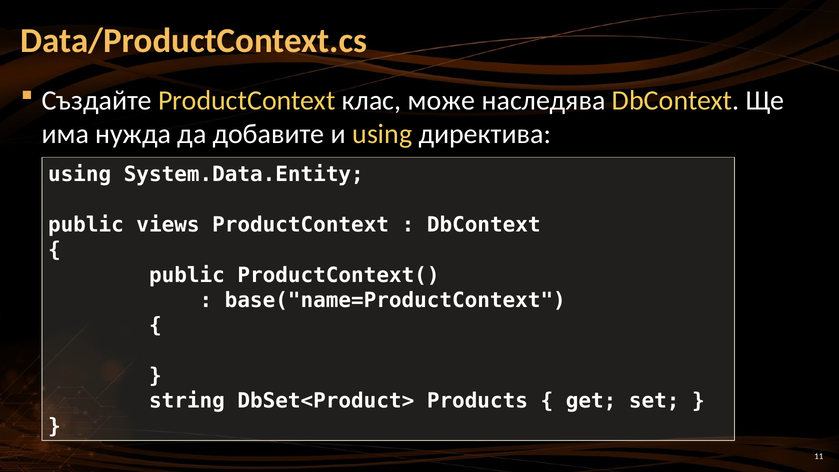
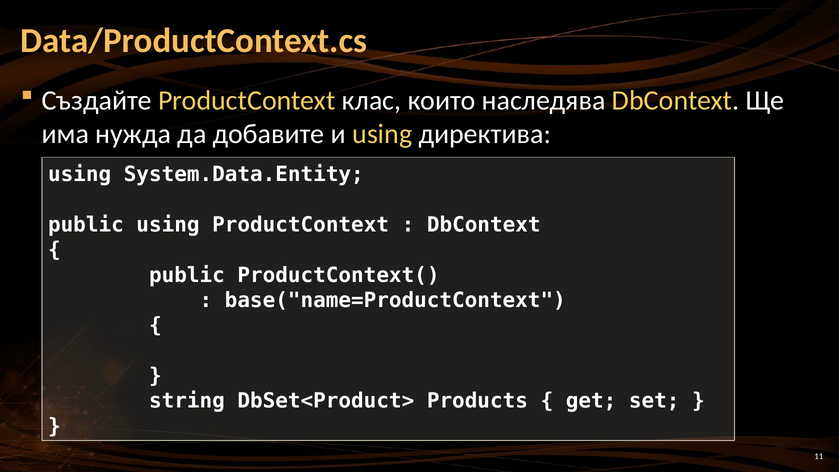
може: може -> които
public views: views -> using
